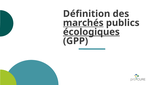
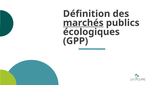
écologiques underline: present -> none
